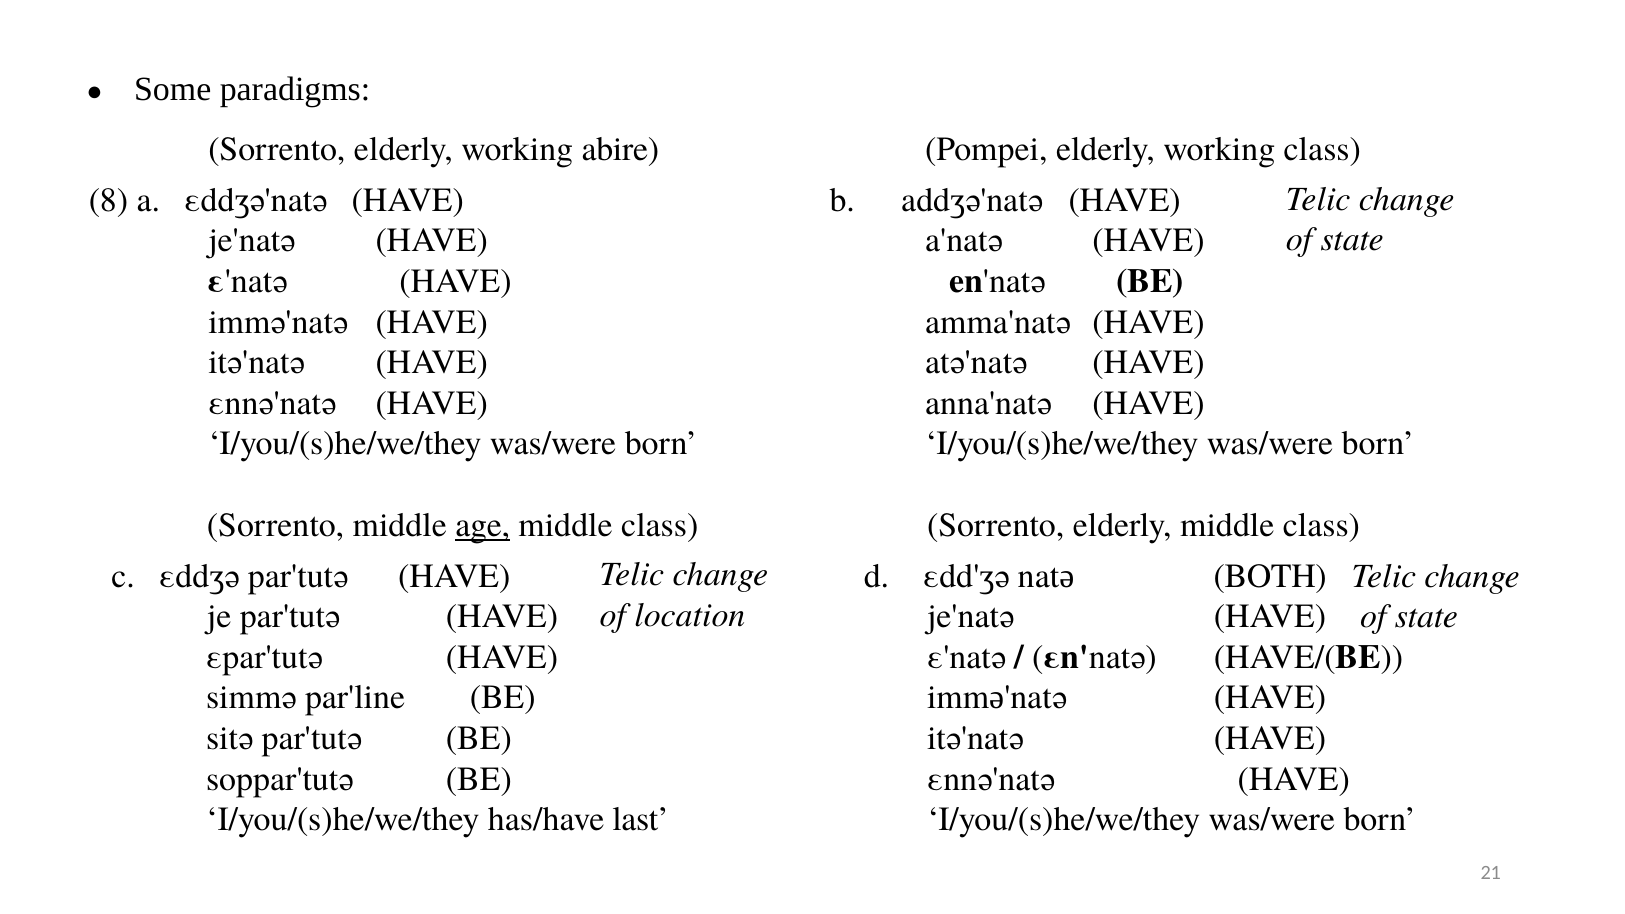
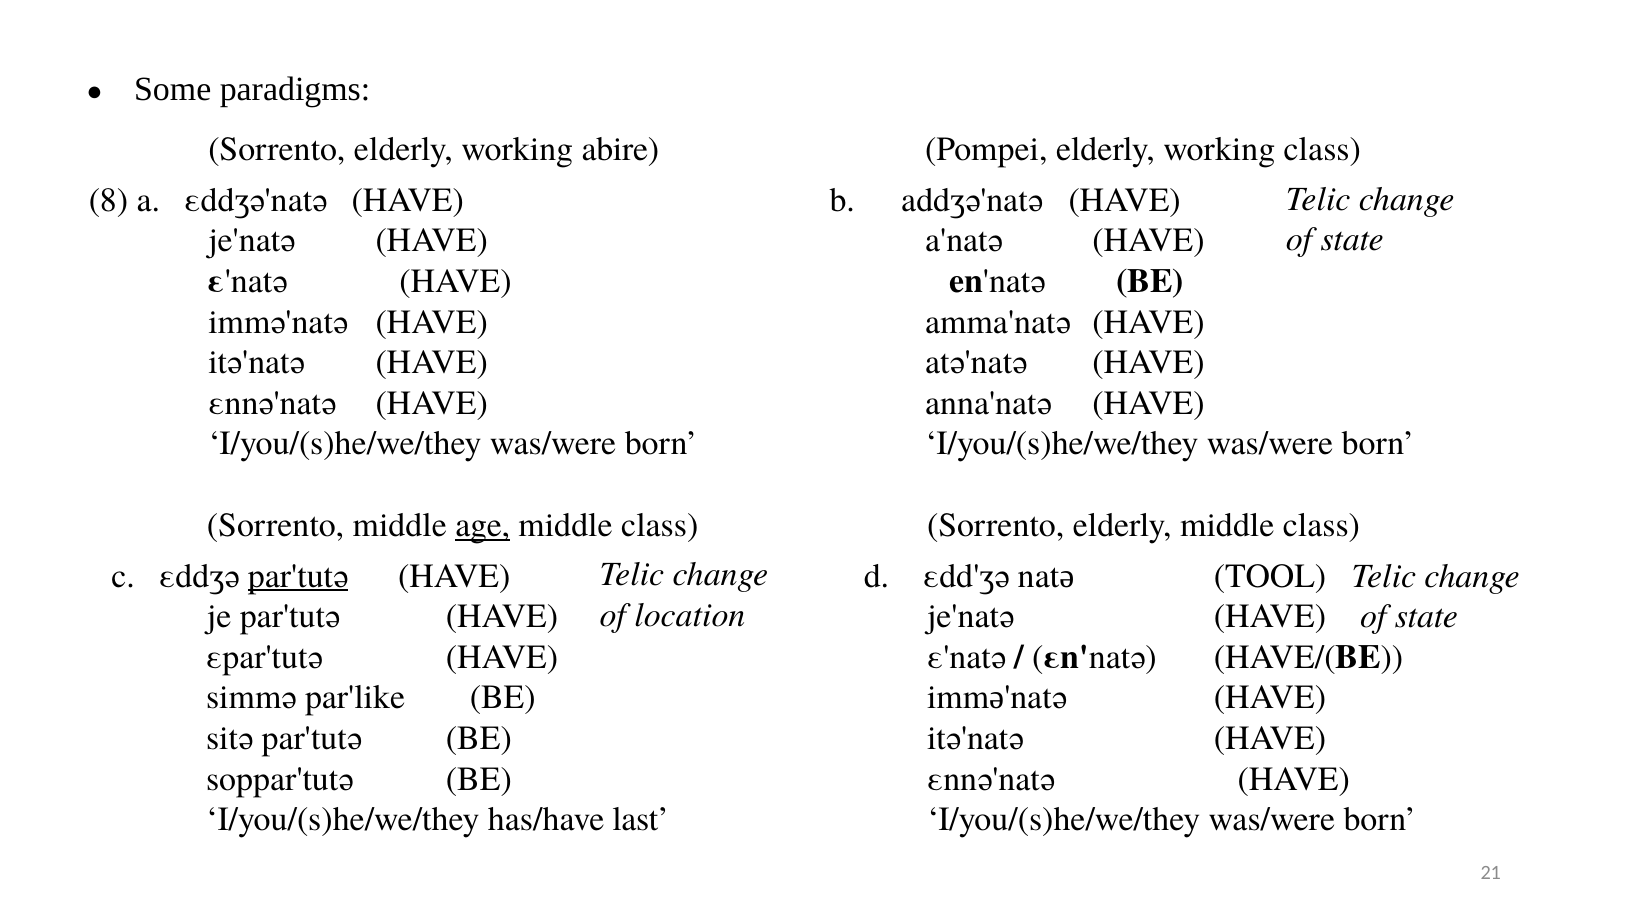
BOTH: BOTH -> TOOL
par'tutə at (298, 576) underline: none -> present
par'line: par'line -> par'like
